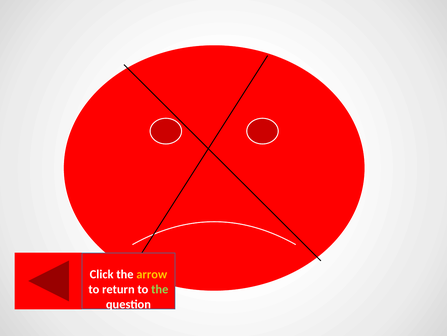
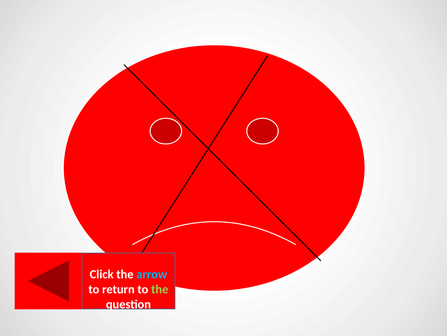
arrow colour: yellow -> light blue
